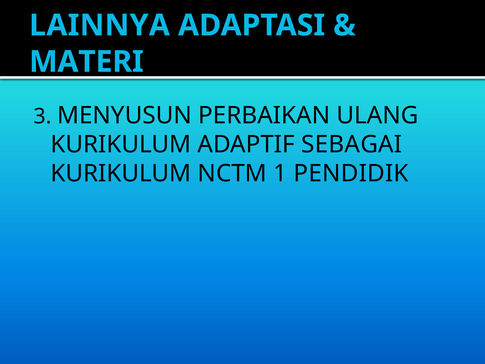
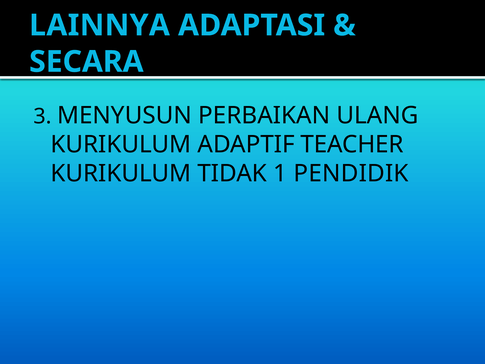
MATERI: MATERI -> SECARA
SEBAGAI: SEBAGAI -> TEACHER
NCTM: NCTM -> TIDAK
